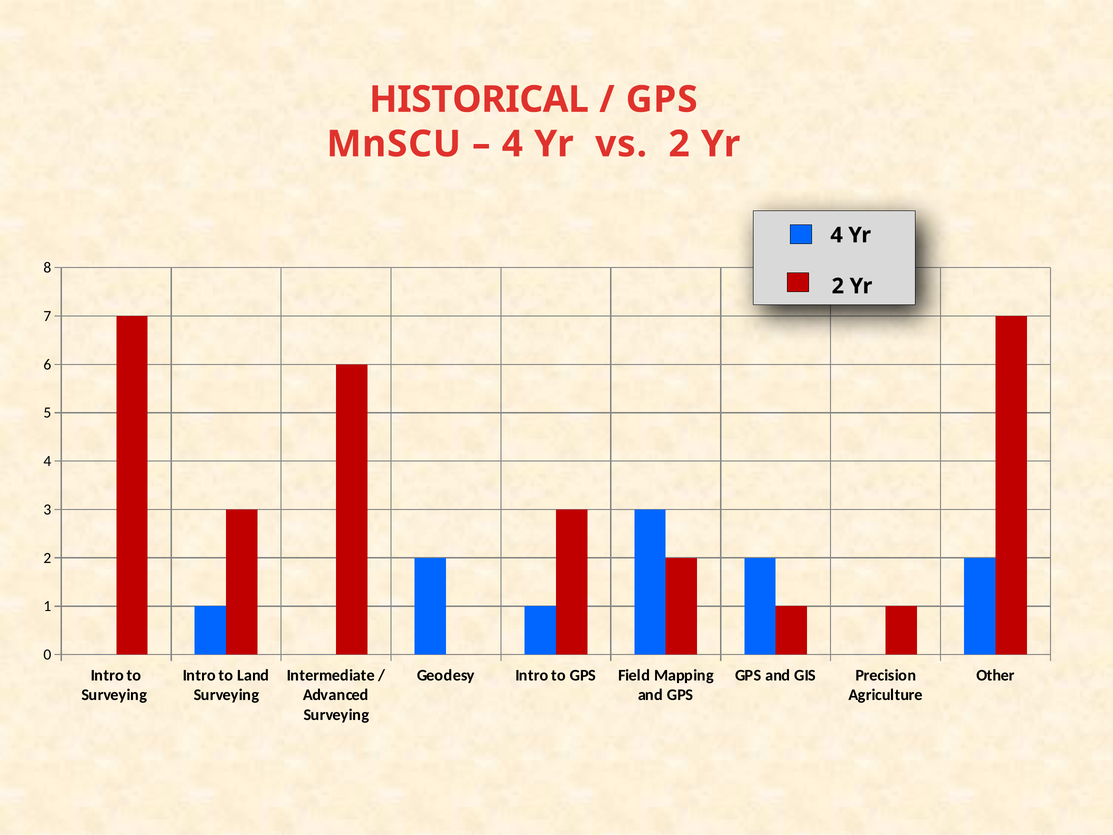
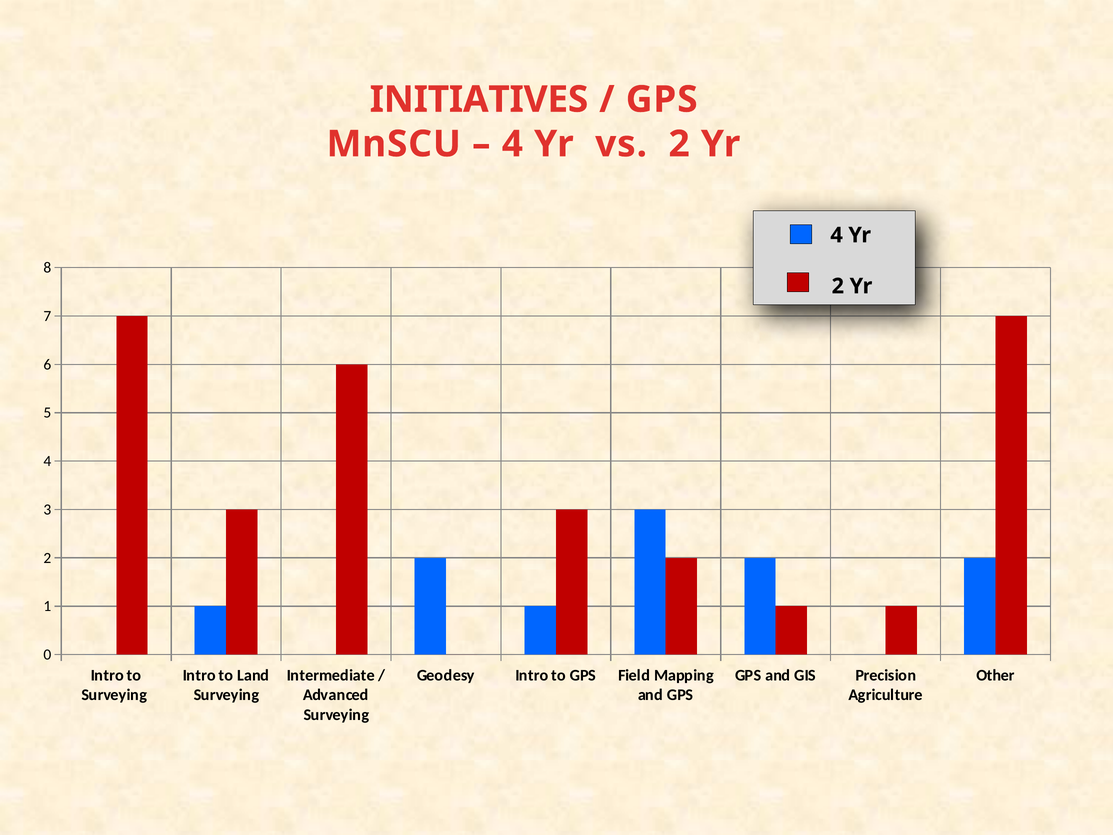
HISTORICAL: HISTORICAL -> INITIATIVES
